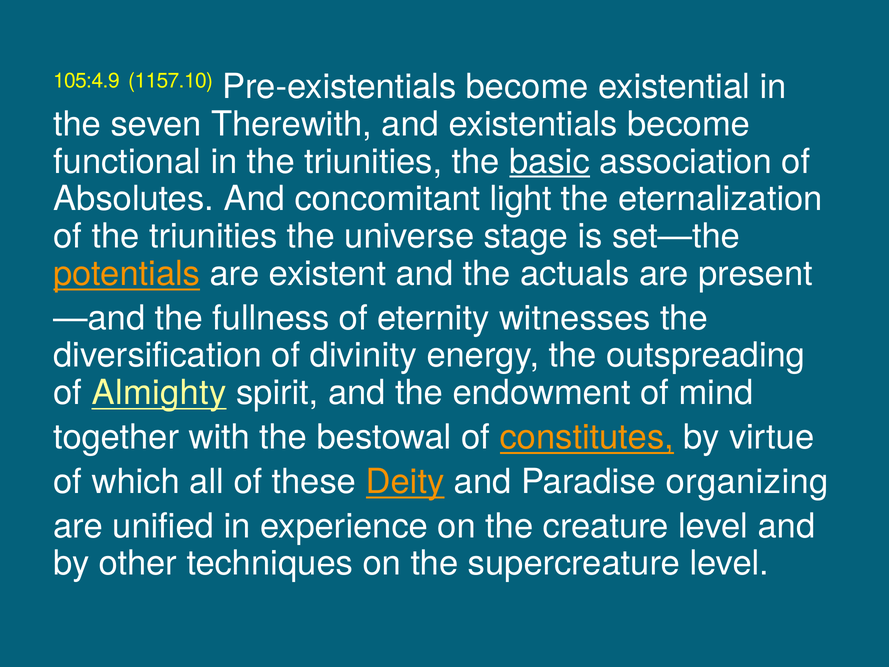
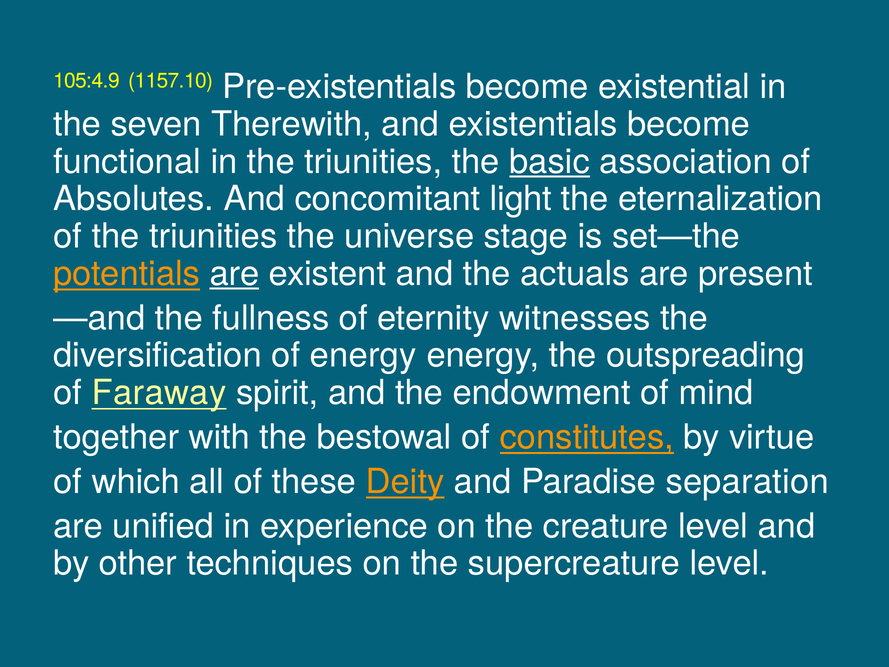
are at (234, 274) underline: none -> present
of divinity: divinity -> energy
Almighty: Almighty -> Faraway
organizing: organizing -> separation
